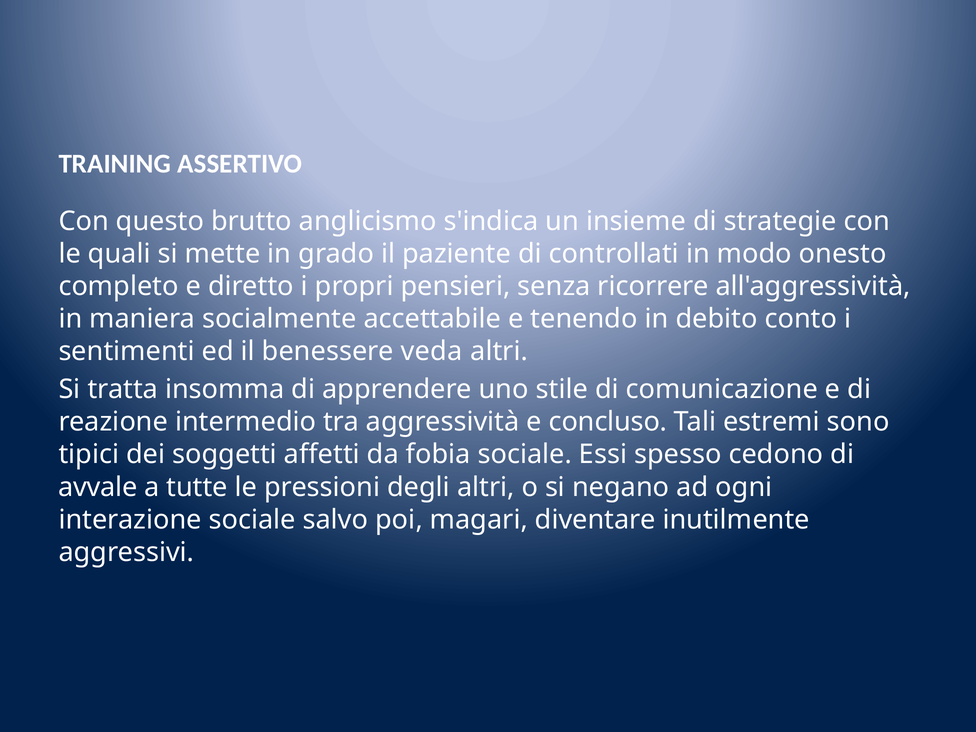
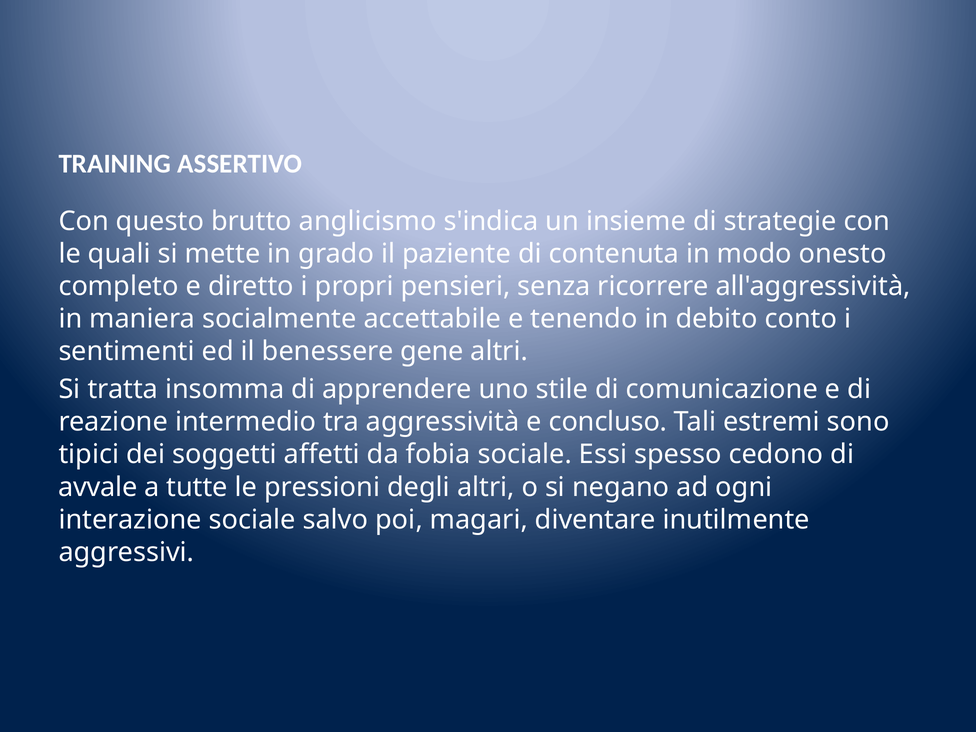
controllati: controllati -> contenuta
veda: veda -> gene
